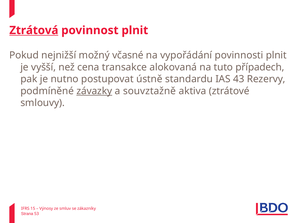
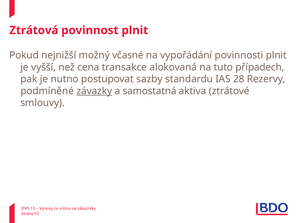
Ztrátová underline: present -> none
ústně: ústně -> sazby
43: 43 -> 28
souvztažně: souvztažně -> samostatná
